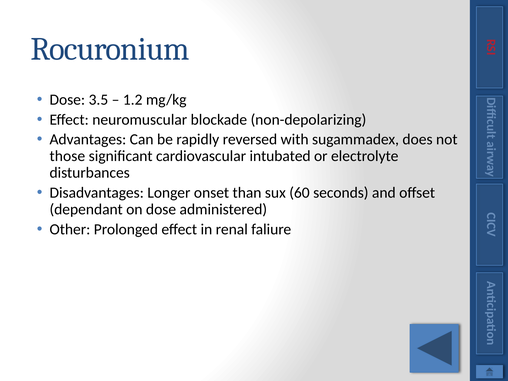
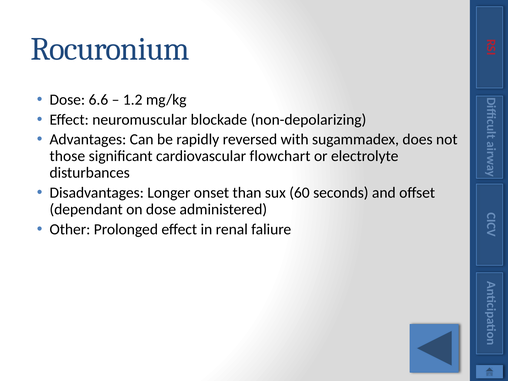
3.5: 3.5 -> 6.6
intubated: intubated -> flowchart
